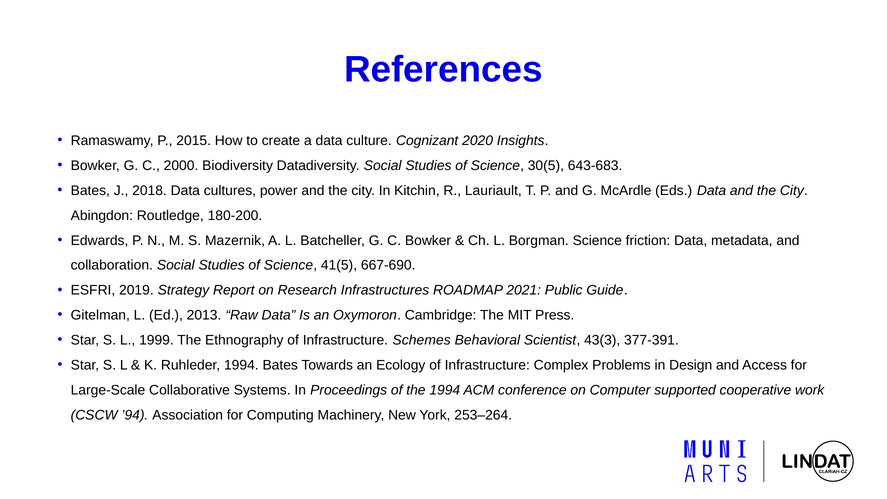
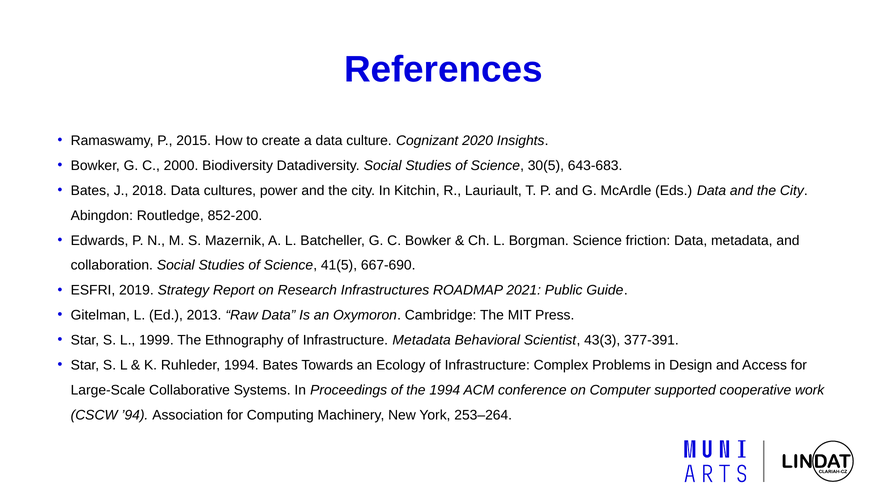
180-200: 180-200 -> 852-200
Infrastructure Schemes: Schemes -> Metadata
